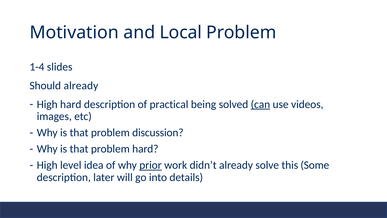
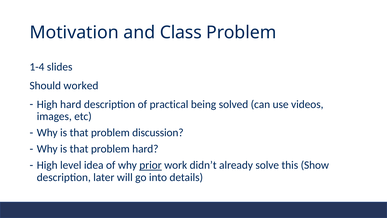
Local: Local -> Class
Should already: already -> worked
can underline: present -> none
Some: Some -> Show
